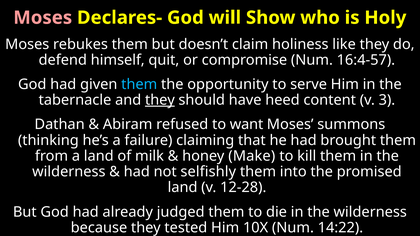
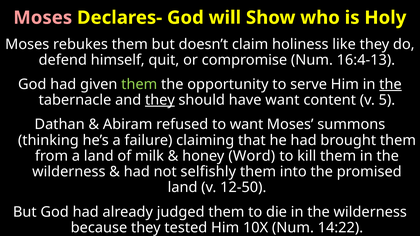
16:4-57: 16:4-57 -> 16:4-13
them at (139, 84) colour: light blue -> light green
the at (390, 84) underline: none -> present
have heed: heed -> want
3: 3 -> 5
Make: Make -> Word
12-28: 12-28 -> 12-50
